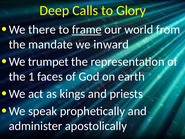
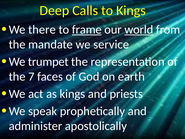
to Glory: Glory -> Kings
world underline: none -> present
inward: inward -> service
1: 1 -> 7
